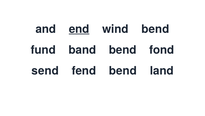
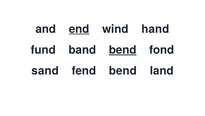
wind bend: bend -> hand
bend at (123, 50) underline: none -> present
send: send -> sand
